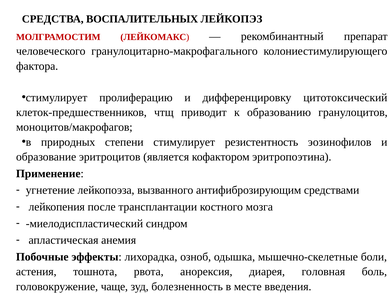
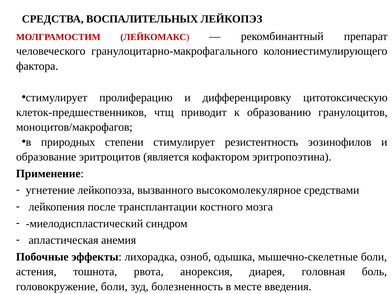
цитотоксический: цитотоксический -> цитотоксическую
антифиброзирующим: антифиброзирующим -> высокомолекулярное
головокружение чаще: чаще -> боли
